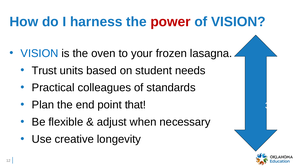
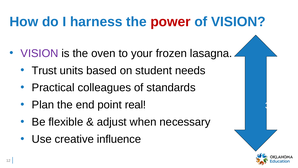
VISION at (40, 53) colour: blue -> purple
that: that -> real
longevity: longevity -> influence
